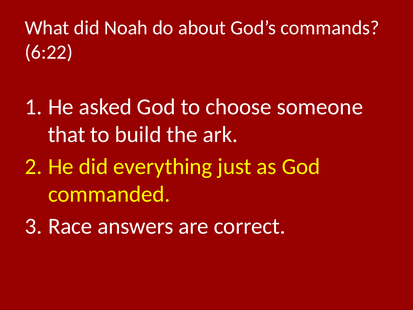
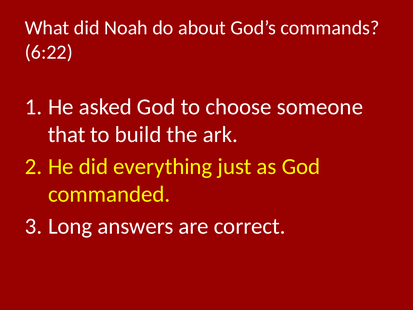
Race: Race -> Long
